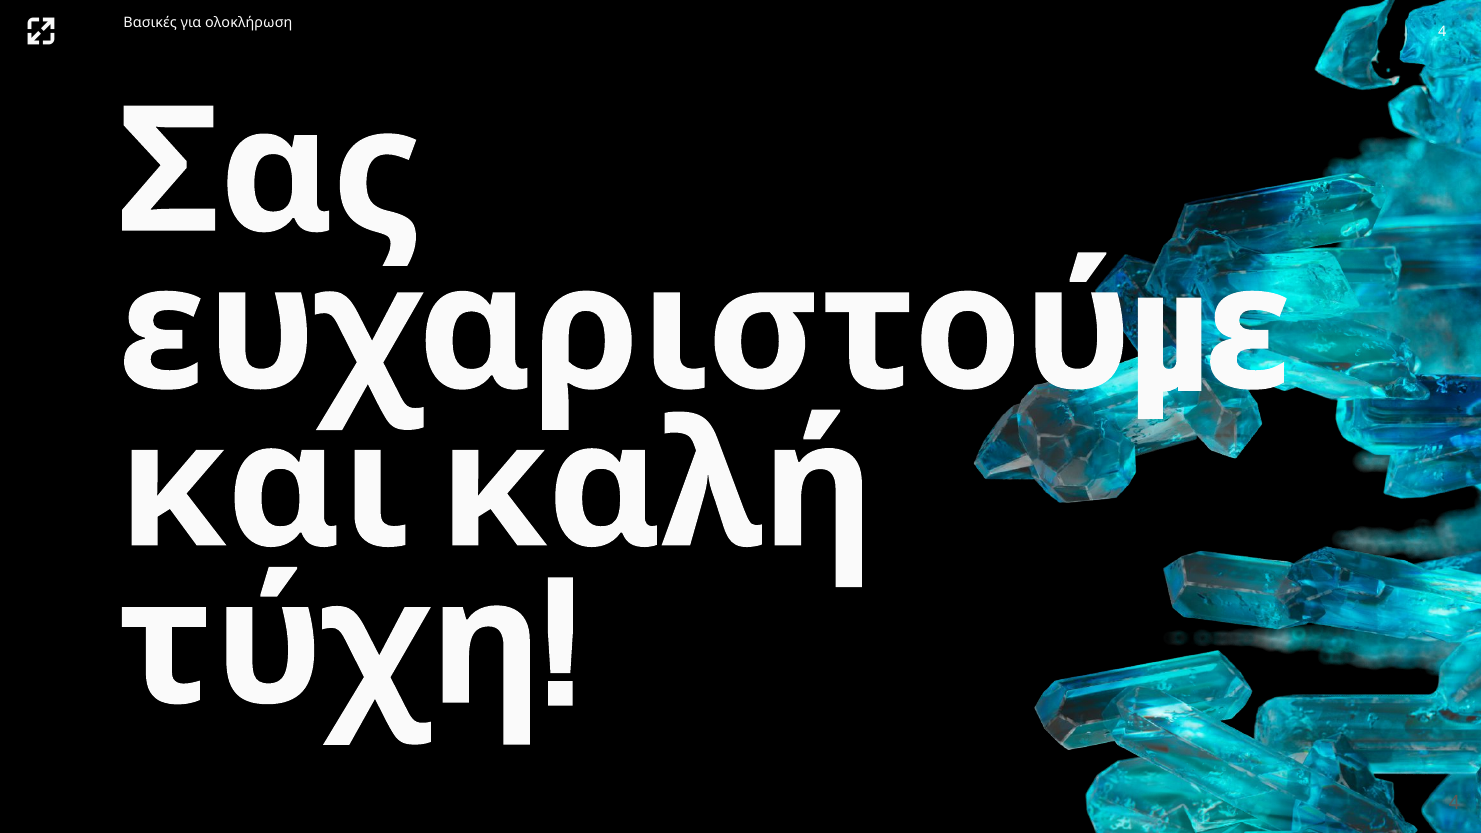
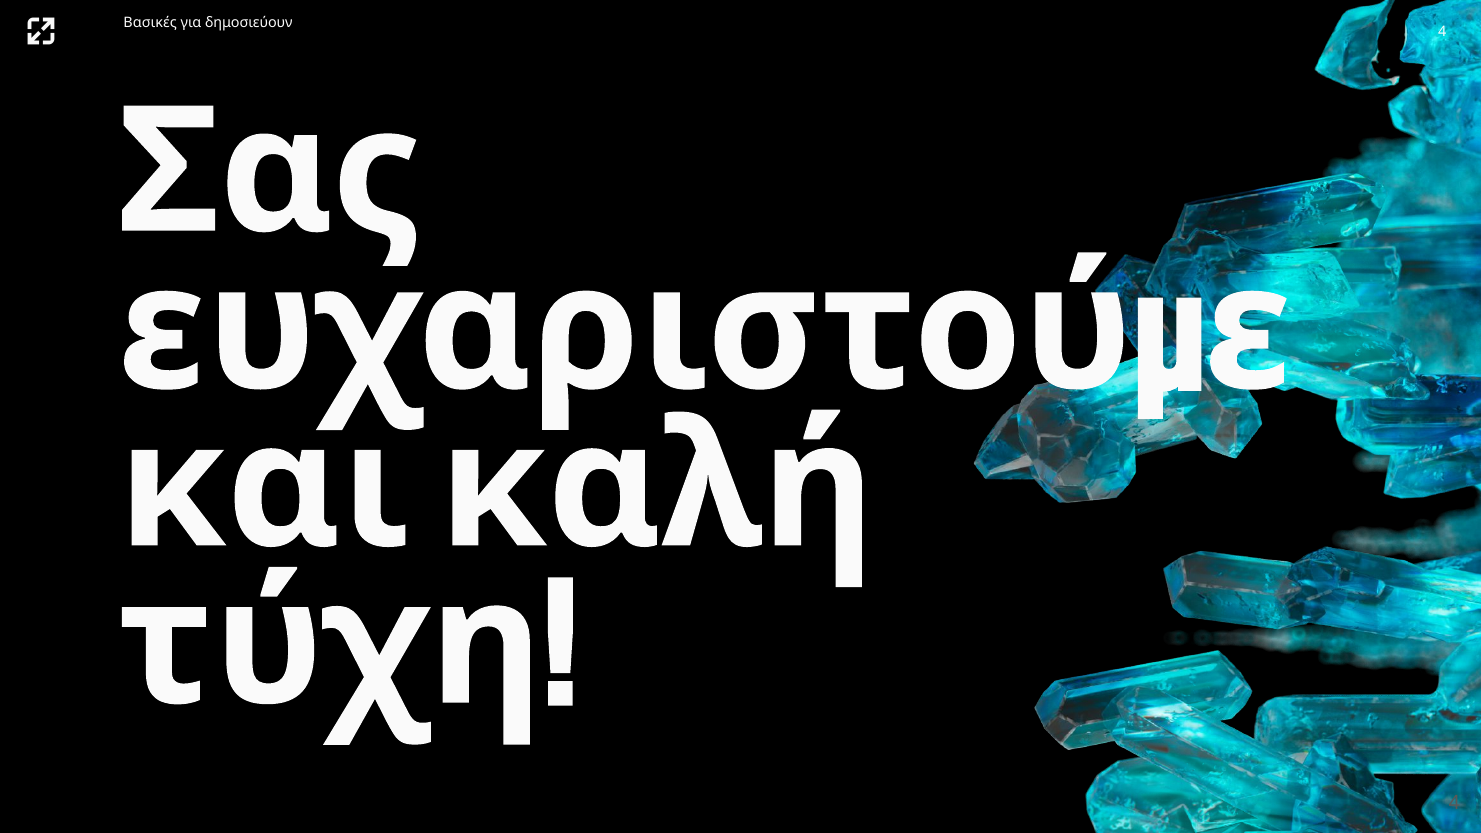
ολοκλήρωση: ολοκλήρωση -> δημοσιεύουν
